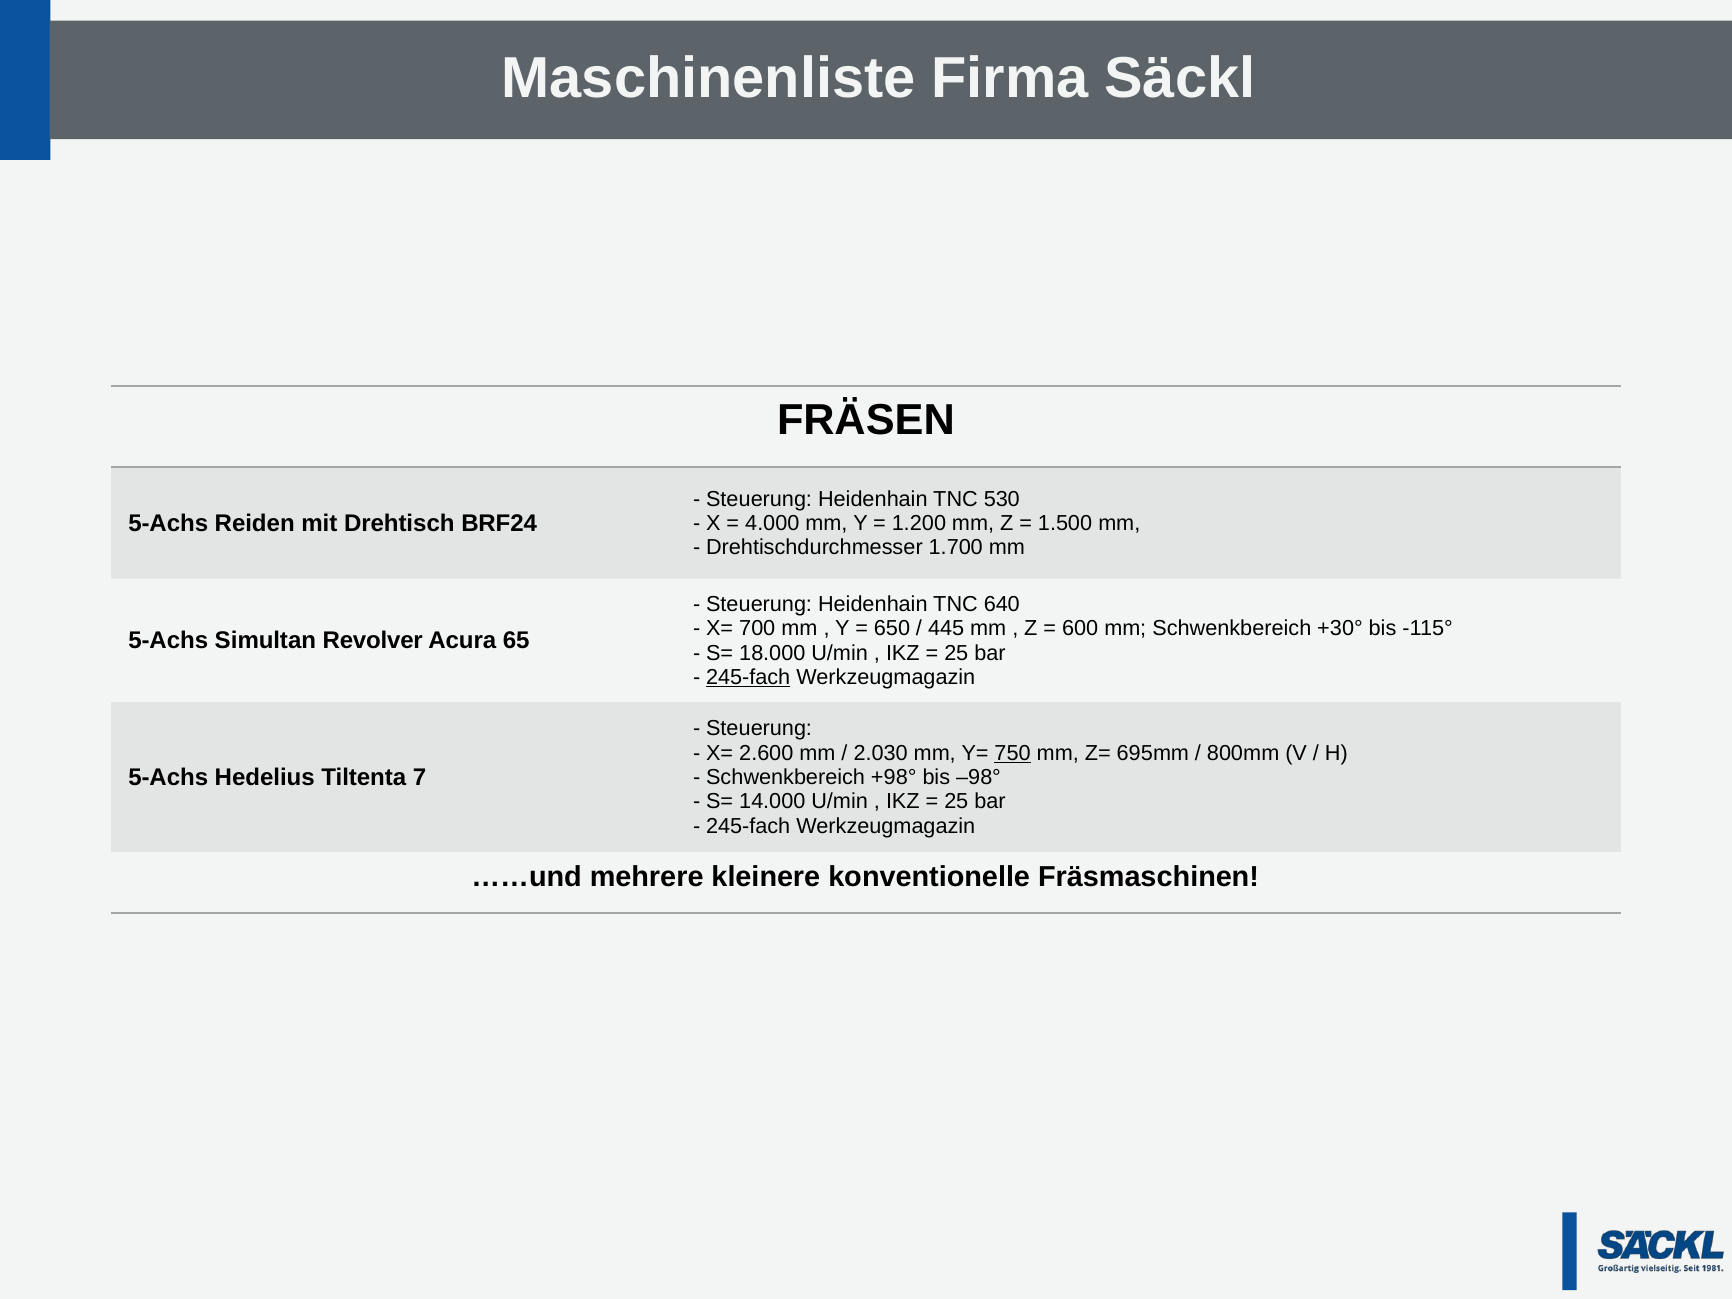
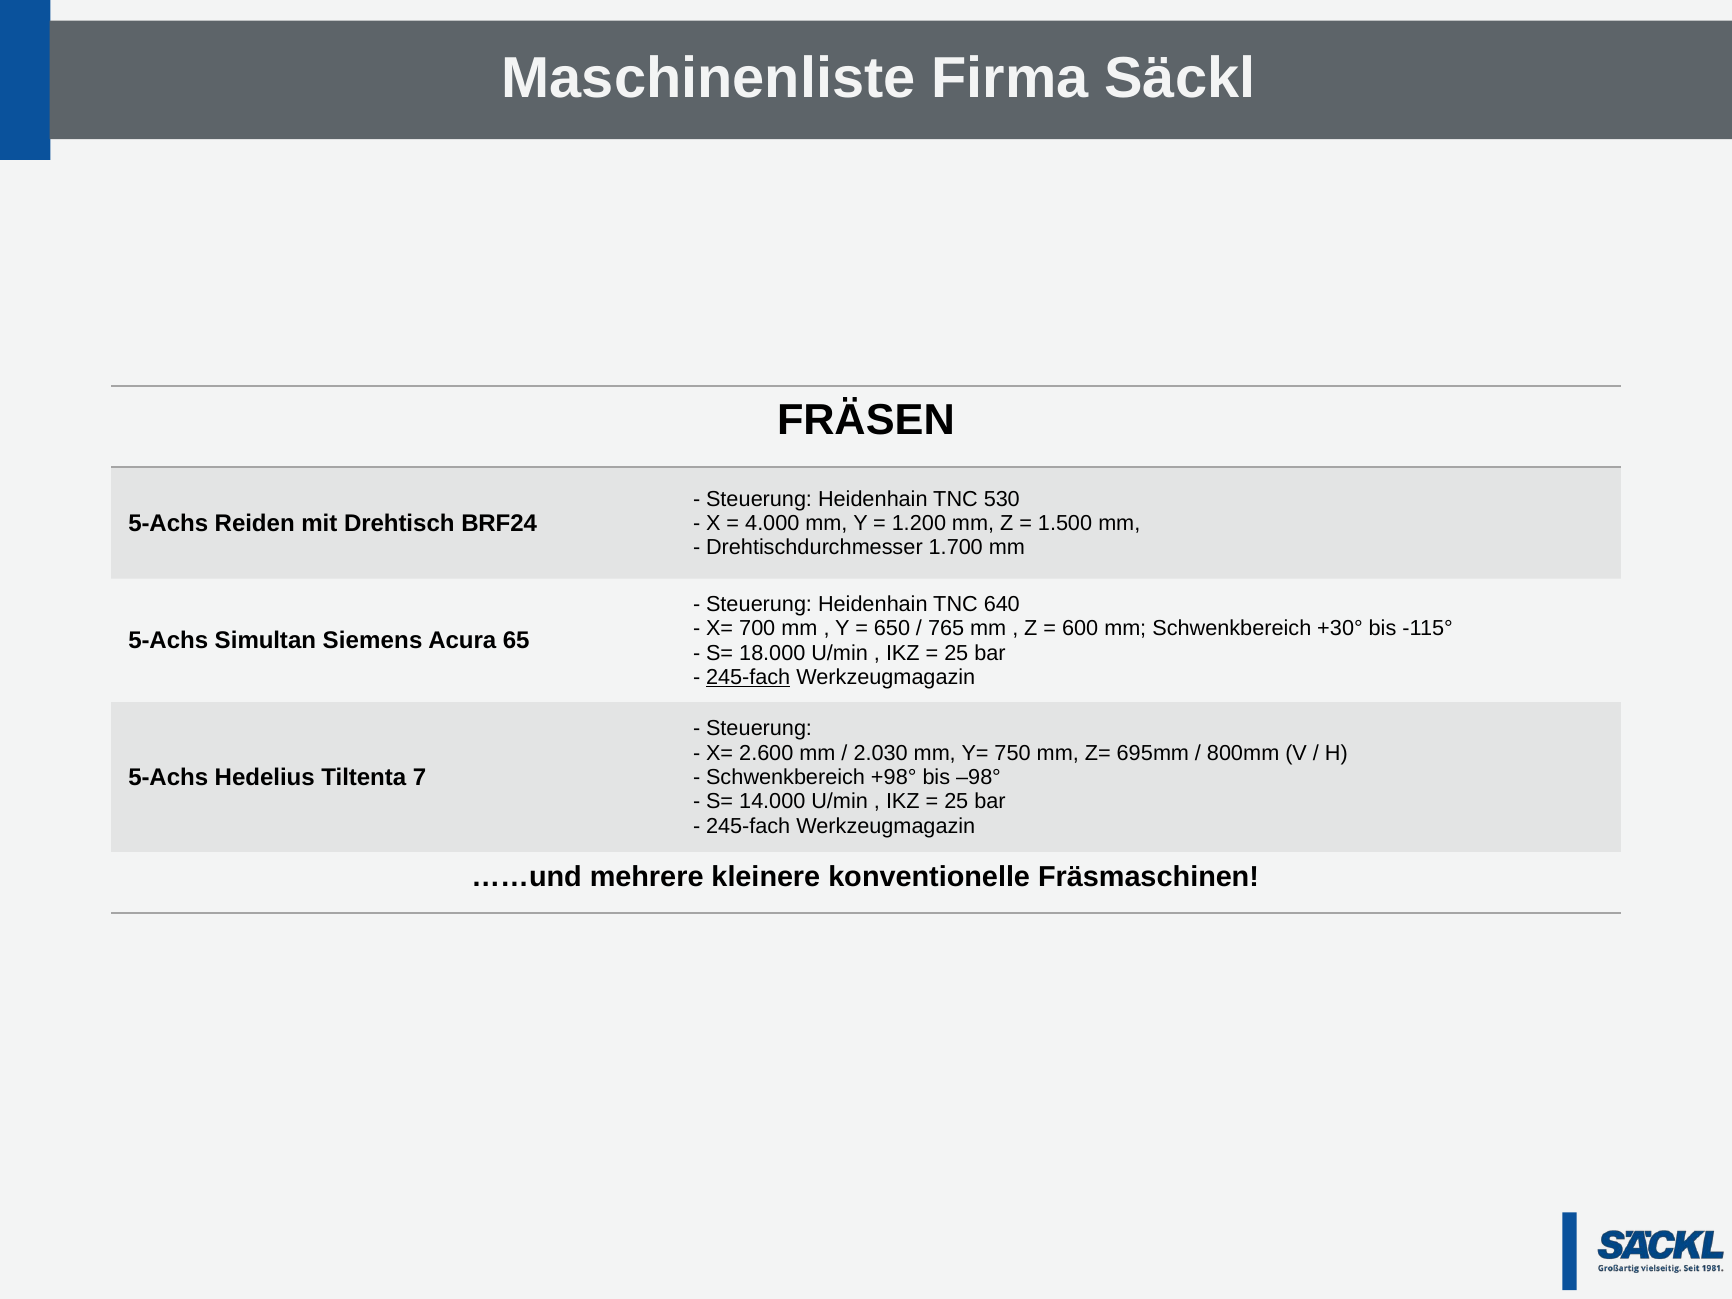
445: 445 -> 765
Revolver: Revolver -> Siemens
750 underline: present -> none
